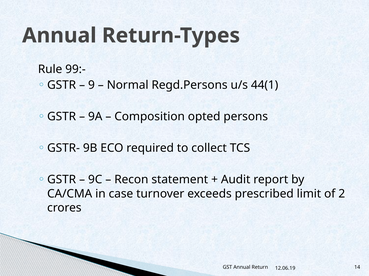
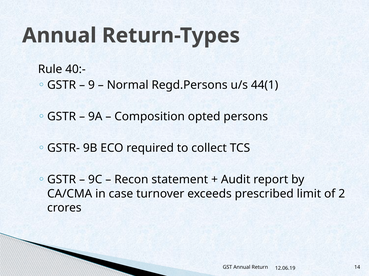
99:-: 99:- -> 40:-
